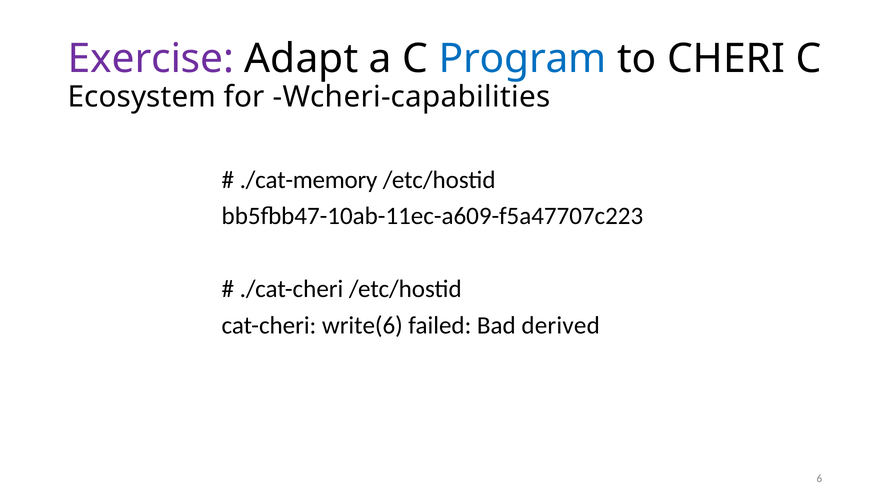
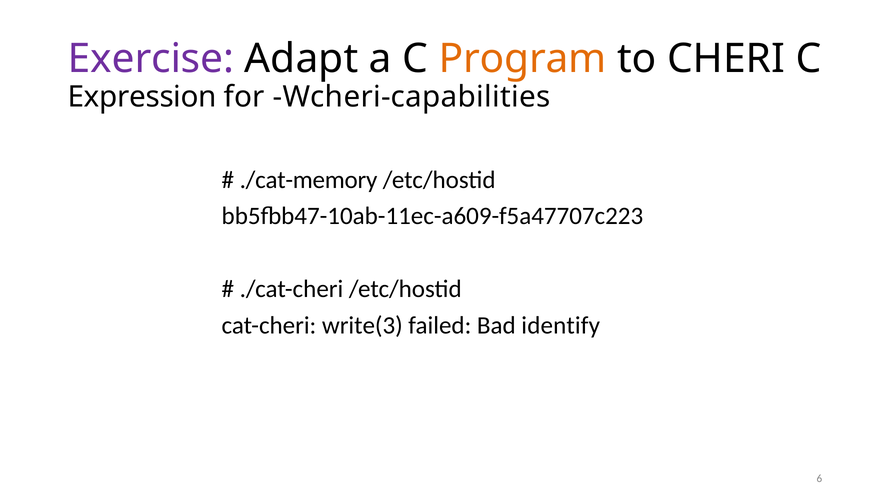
Program colour: blue -> orange
Ecosystem: Ecosystem -> Expression
write(6: write(6 -> write(3
derived: derived -> identify
